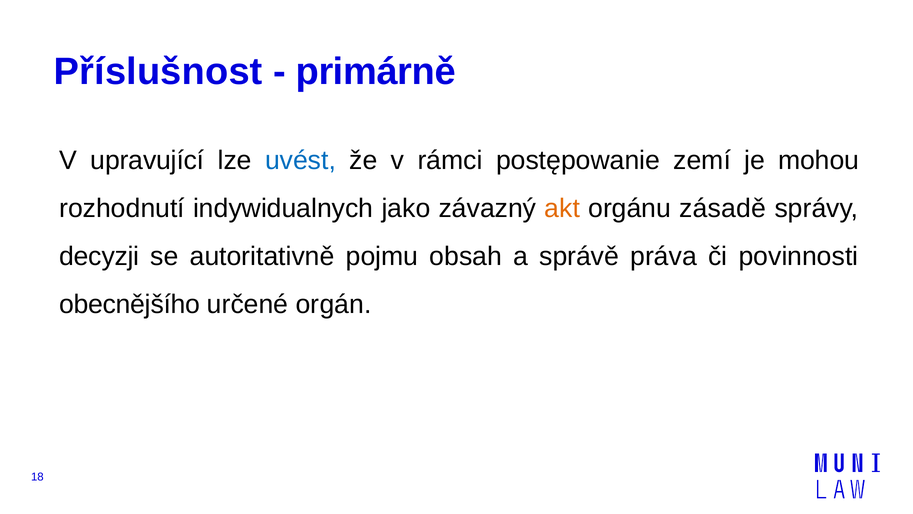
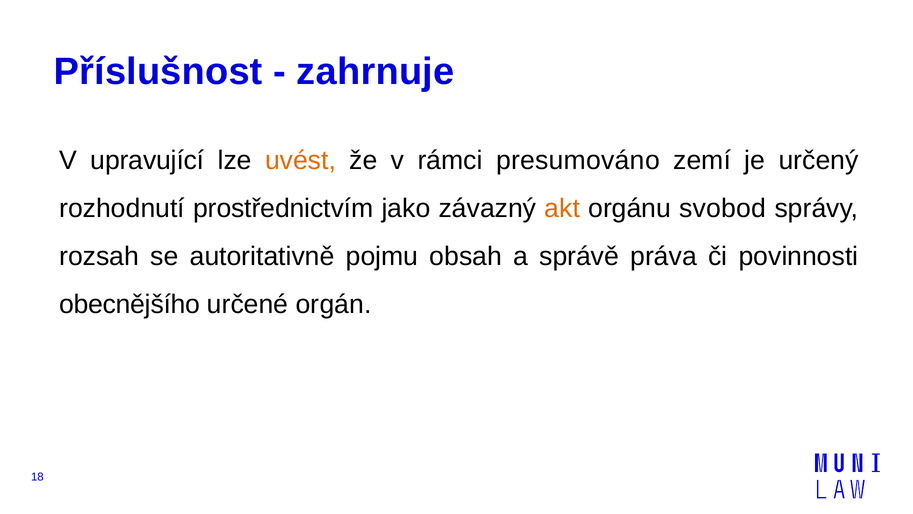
primárně: primárně -> zahrnuje
uvést colour: blue -> orange
postępowanie: postępowanie -> presumováno
mohou: mohou -> určený
indywidualnych: indywidualnych -> prostřednictvím
zásadě: zásadě -> svobod
decyzji: decyzji -> rozsah
